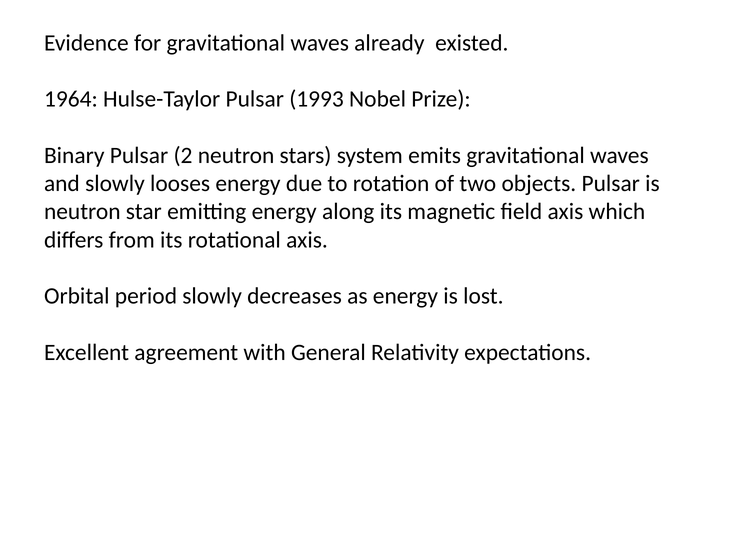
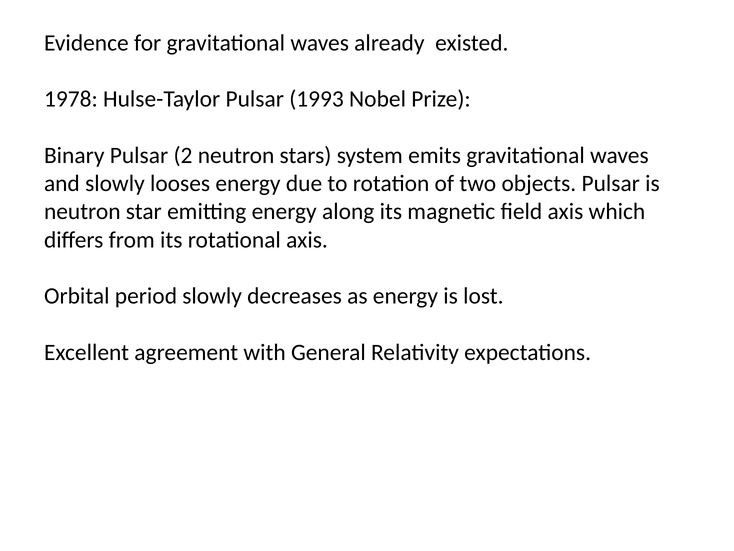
1964: 1964 -> 1978
